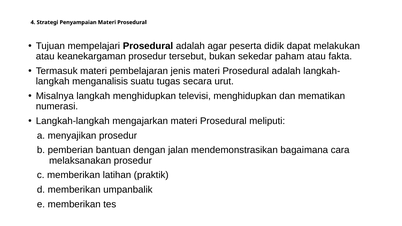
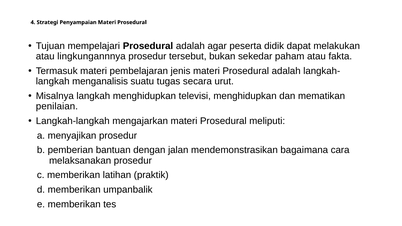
keanekargaman: keanekargaman -> lingkungannnya
numerasi: numerasi -> penilaian
